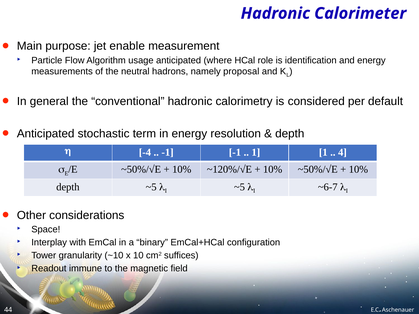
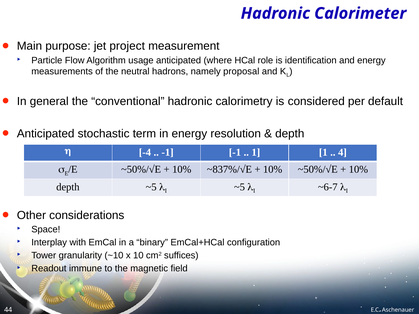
enable: enable -> project
~120%/√E: ~120%/√E -> ~837%/√E
